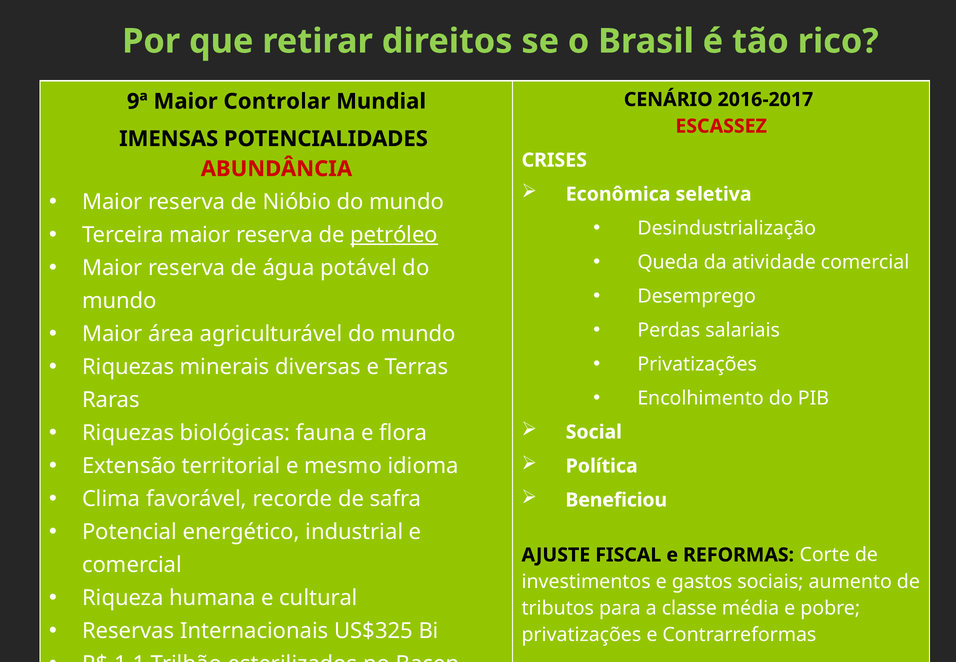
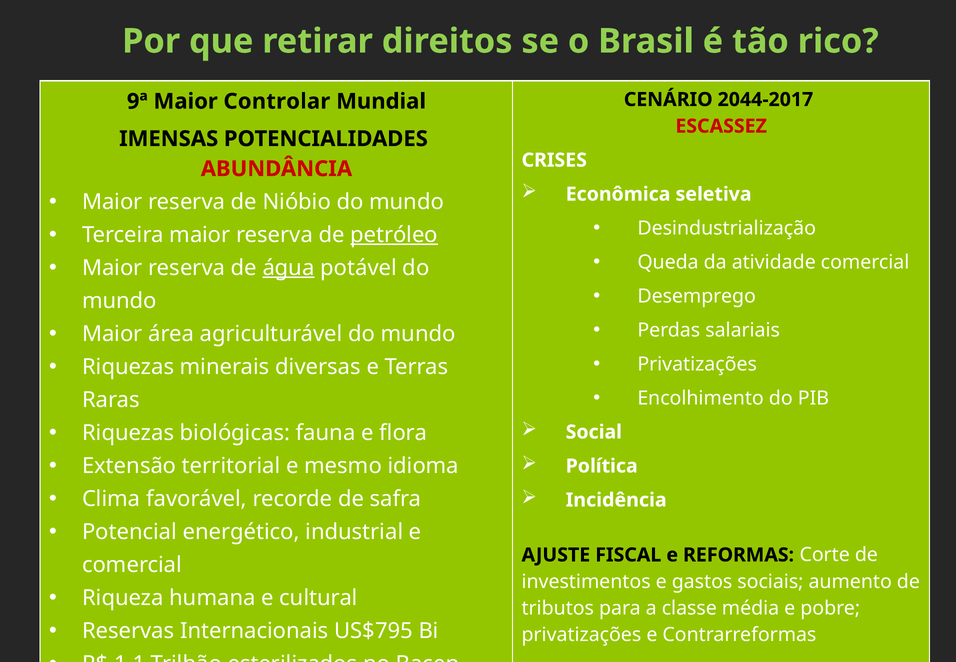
2016-2017: 2016-2017 -> 2044-2017
água underline: none -> present
Beneficiou: Beneficiou -> Incidência
US$325: US$325 -> US$795
